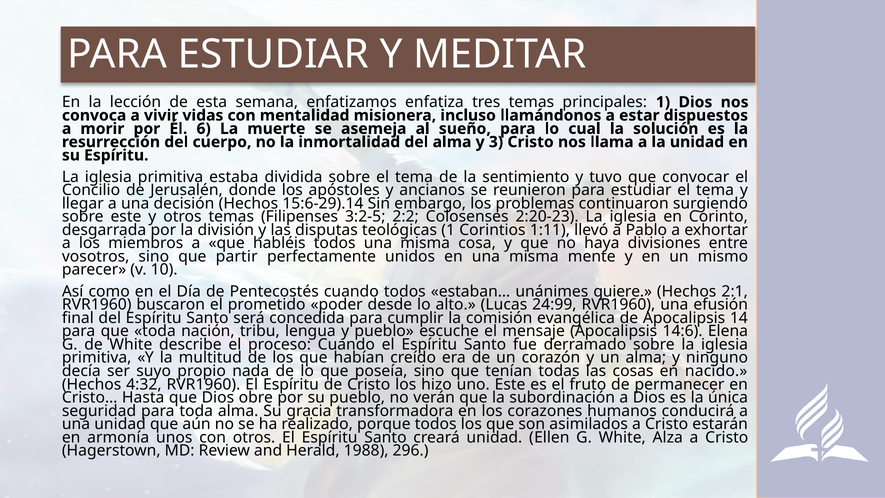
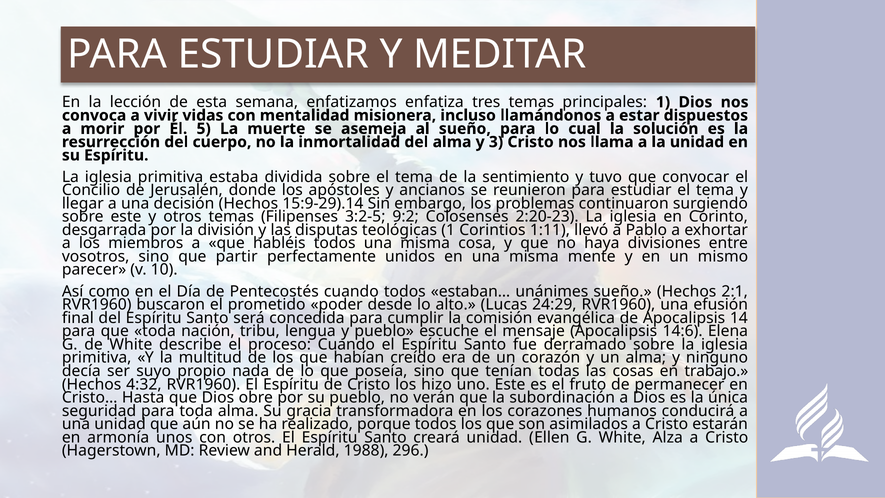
6: 6 -> 5
15:6-29).14: 15:6-29).14 -> 15:9-29).14
2:2: 2:2 -> 9:2
unánimes quiere: quiere -> sueño
24:99: 24:99 -> 24:29
nacido: nacido -> trabajo
